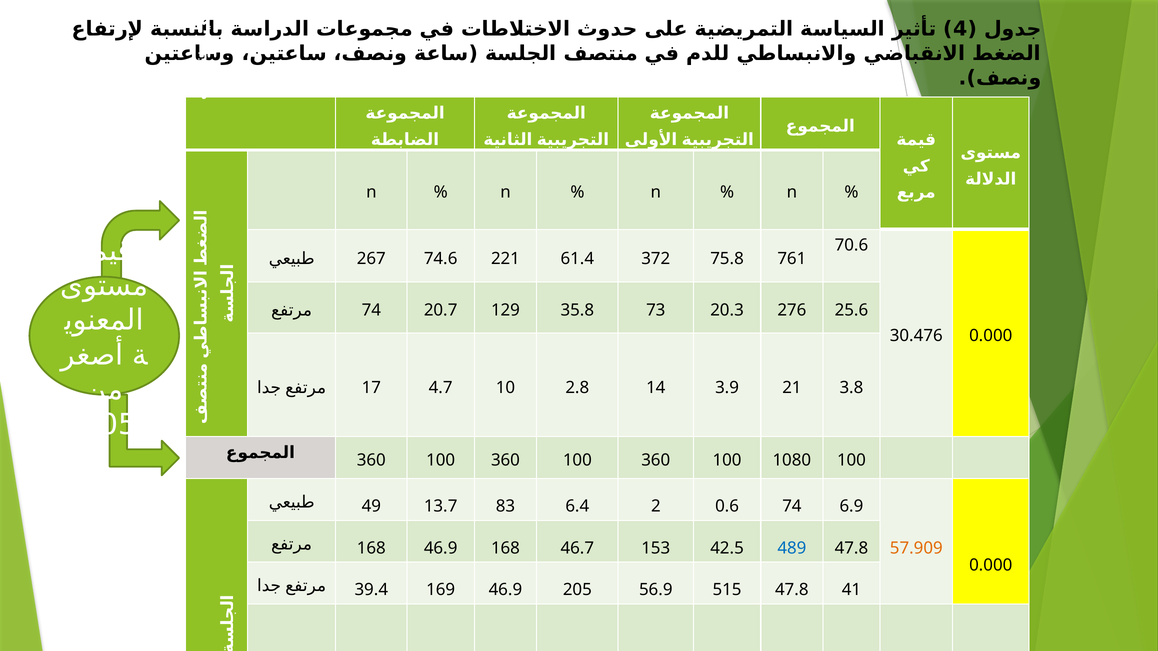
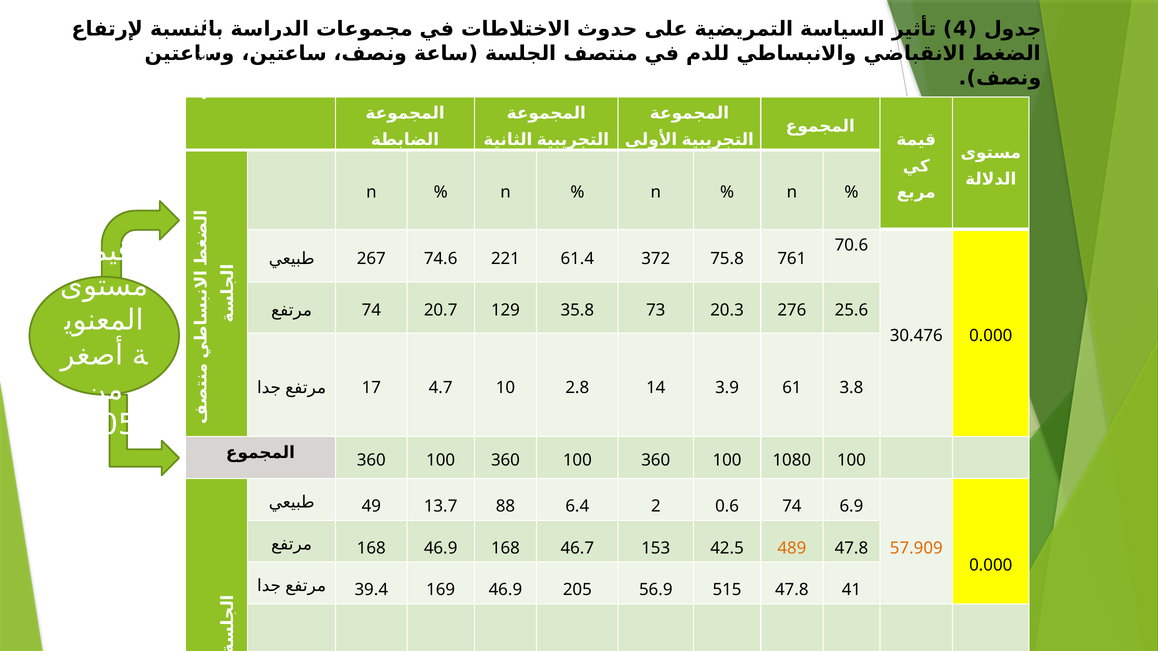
21: 21 -> 61
83: 83 -> 88
489 colour: blue -> orange
